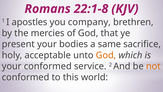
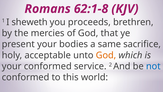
22:1-8: 22:1-8 -> 62:1-8
apostles: apostles -> sheweth
company: company -> proceeds
not colour: orange -> blue
